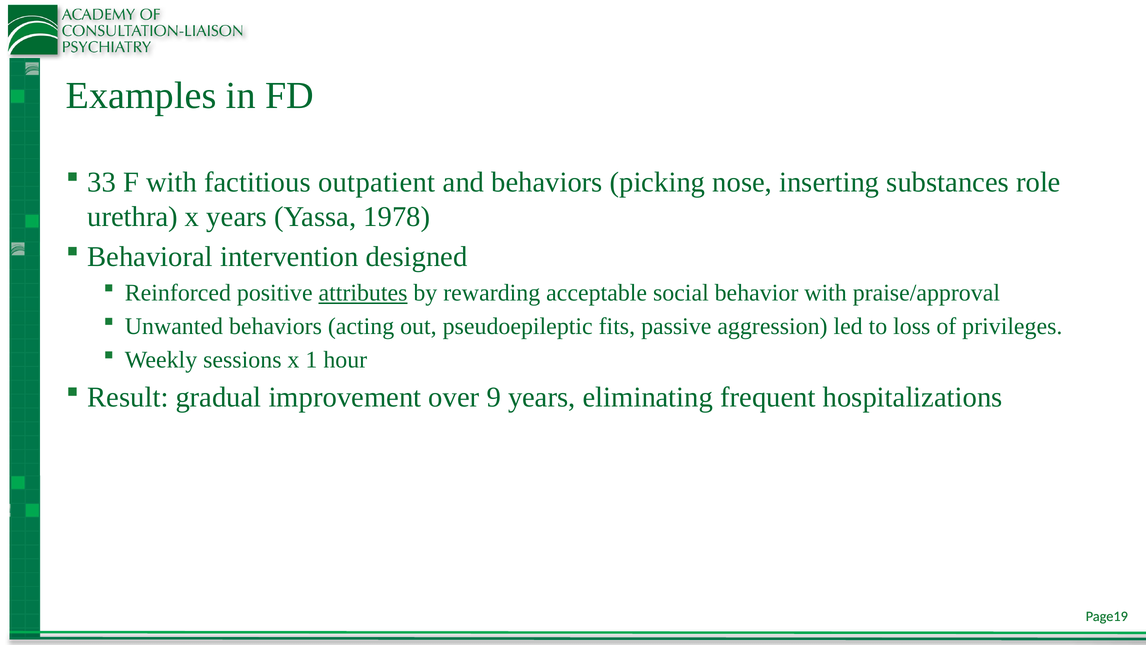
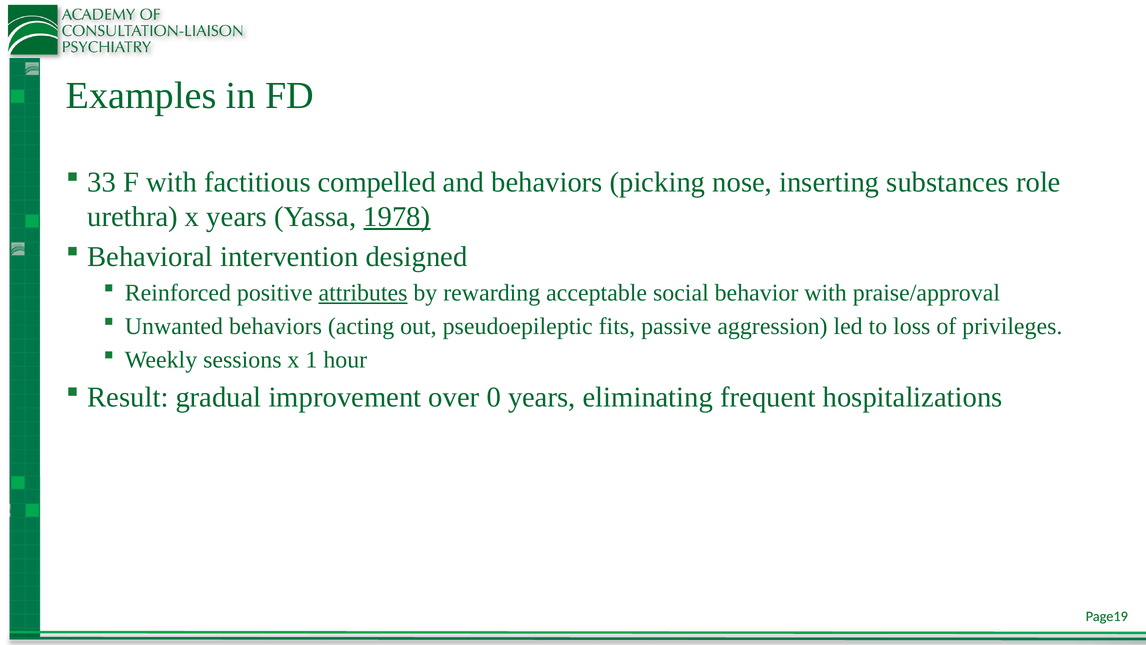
outpatient: outpatient -> compelled
1978 underline: none -> present
9: 9 -> 0
